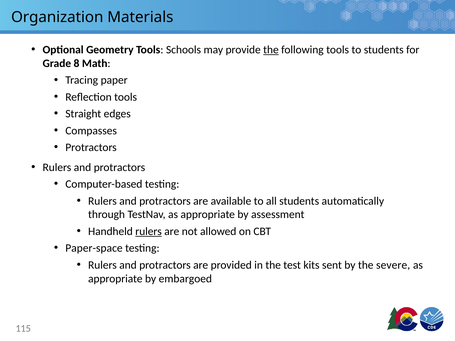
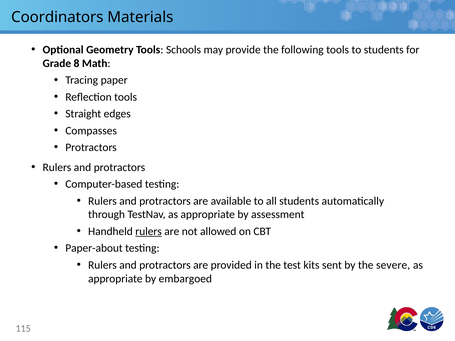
Organization: Organization -> Coordinators
the at (271, 50) underline: present -> none
Paper-space: Paper-space -> Paper-about
